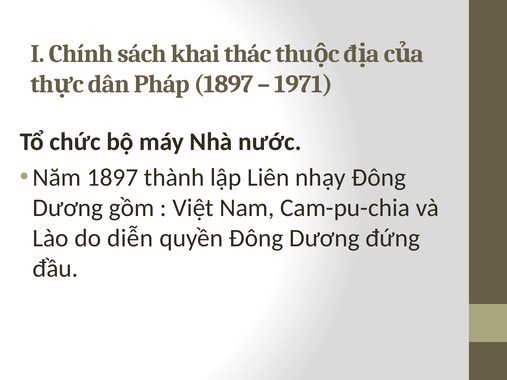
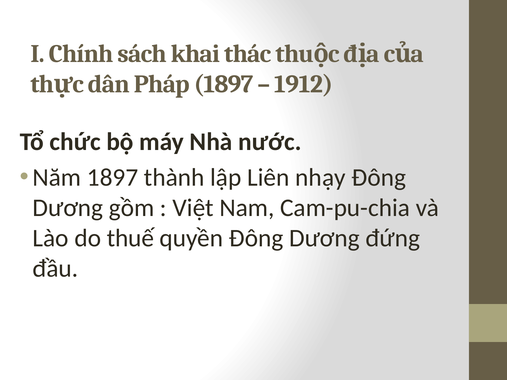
1971: 1971 -> 1912
diễn: diễn -> thuế
